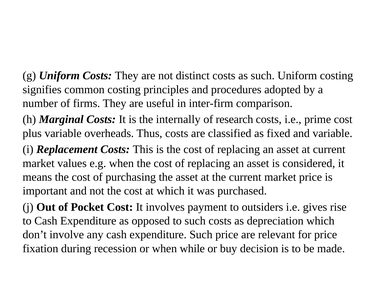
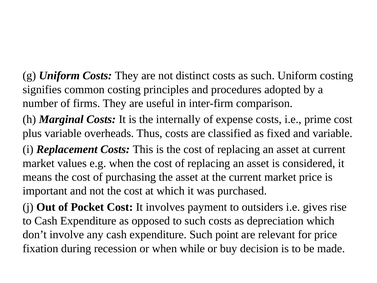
research: research -> expense
Such price: price -> point
